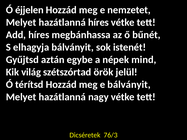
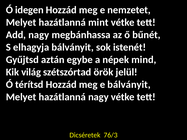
éjjelen: éjjelen -> idegen
hazátlanná híres: híres -> mint
Add híres: híres -> nagy
